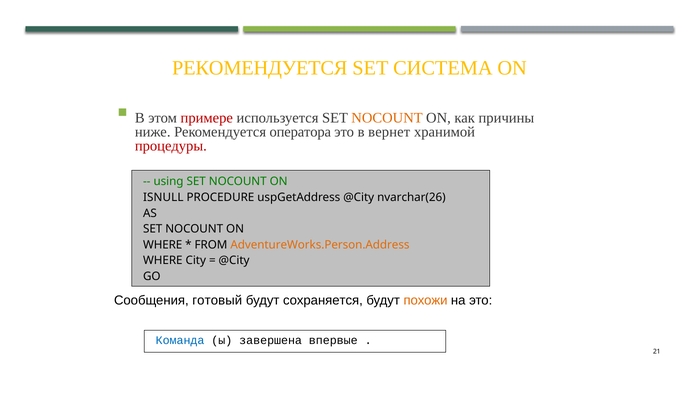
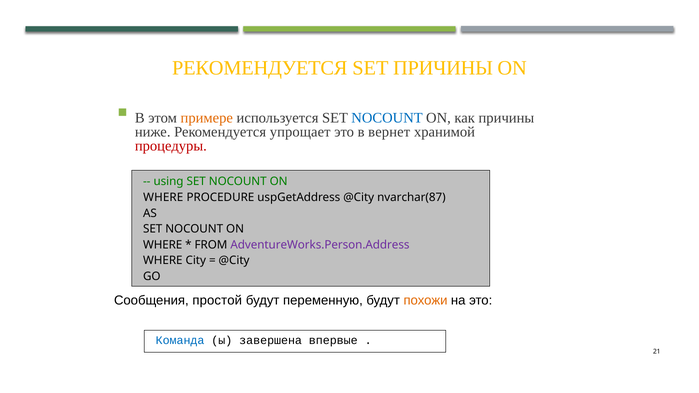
SET СИСТЕМА: СИСТЕМА -> ПРИЧИНЫ
примере colour: red -> orange
NOCOUNT at (387, 118) colour: orange -> blue
оператора: оператора -> упрощает
ISNULL at (163, 197): ISNULL -> WHERE
nvarchar(26: nvarchar(26 -> nvarchar(87
AdventureWorks.Person.Address colour: orange -> purple
готовый: готовый -> простой
сохраняется: сохраняется -> переменную
